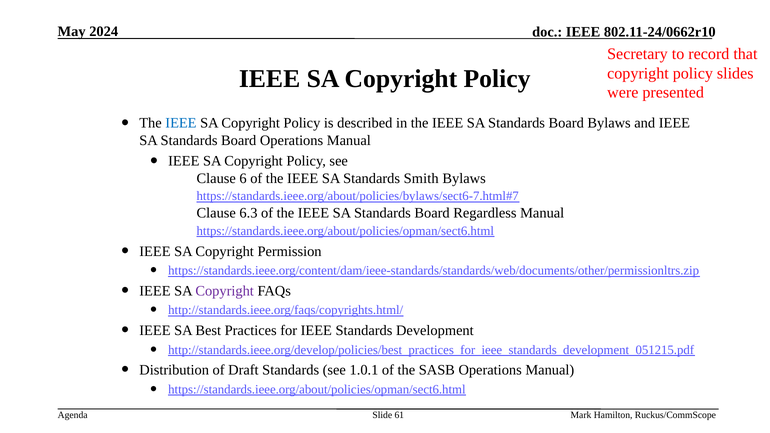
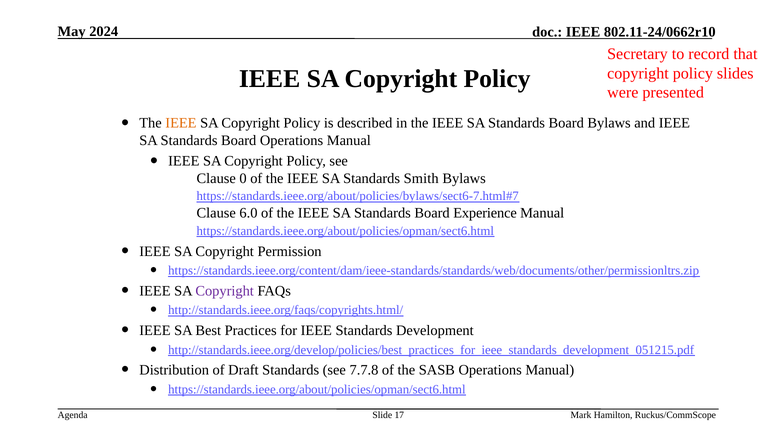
IEEE at (181, 123) colour: blue -> orange
6: 6 -> 0
6.3: 6.3 -> 6.0
Regardless: Regardless -> Experience
1.0.1: 1.0.1 -> 7.7.8
61: 61 -> 17
